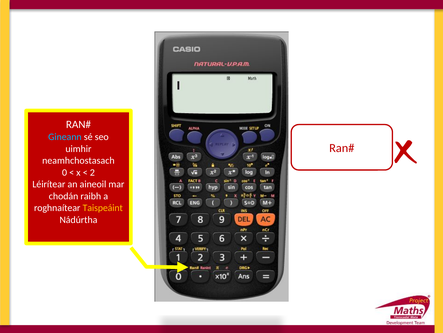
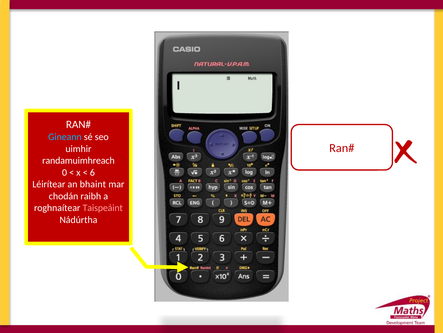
neamhchostasach: neamhchostasach -> randamuimhreach
2: 2 -> 6
aineoil: aineoil -> bhaint
Taispeáint colour: yellow -> pink
